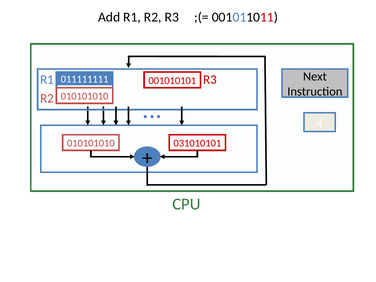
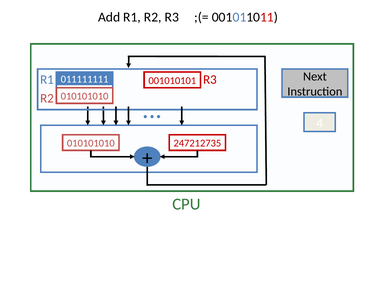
031010101: 031010101 -> 247212735
